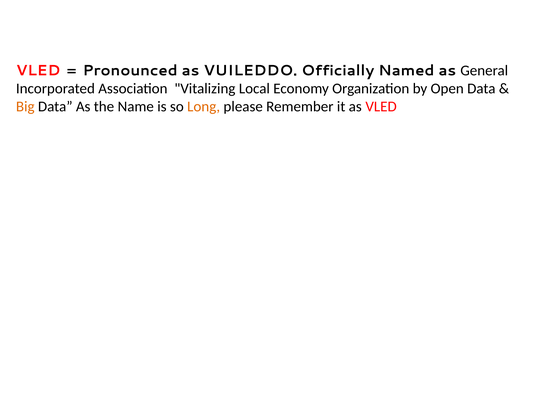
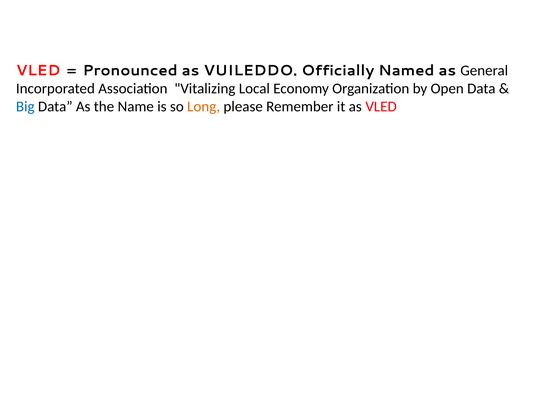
Big colour: orange -> blue
